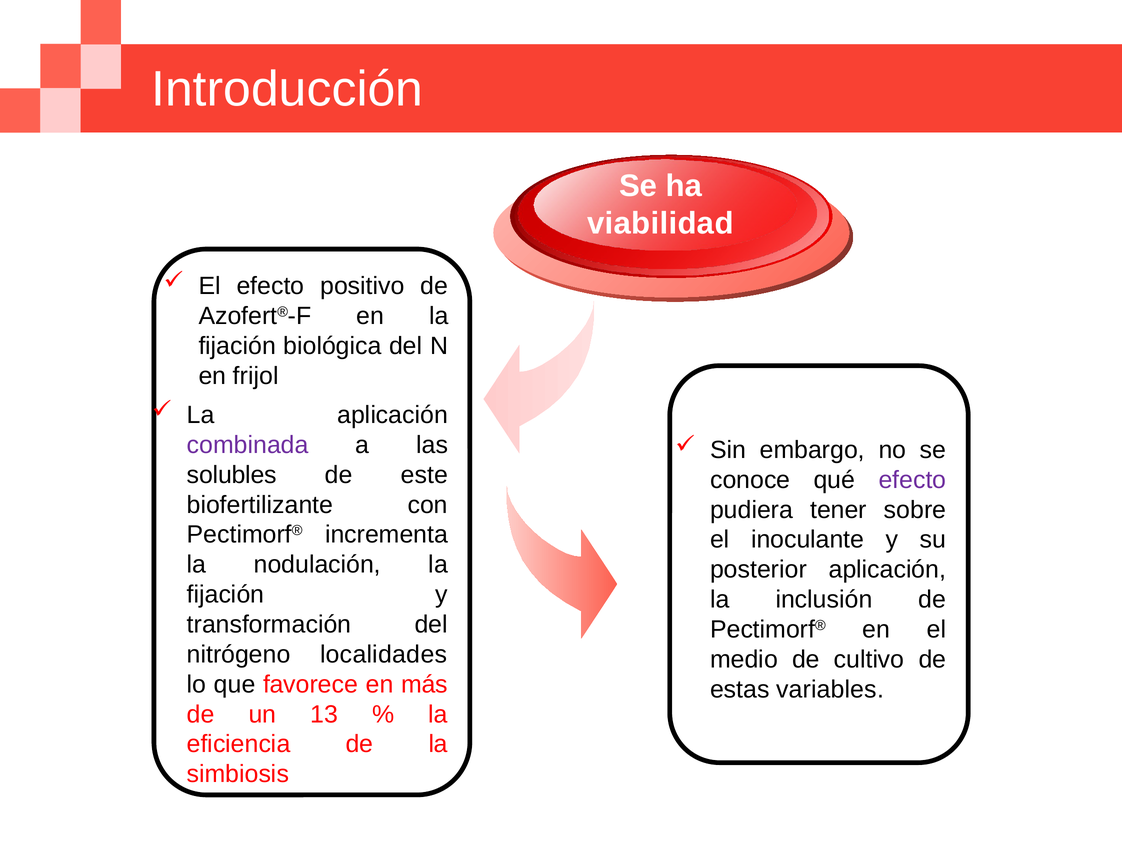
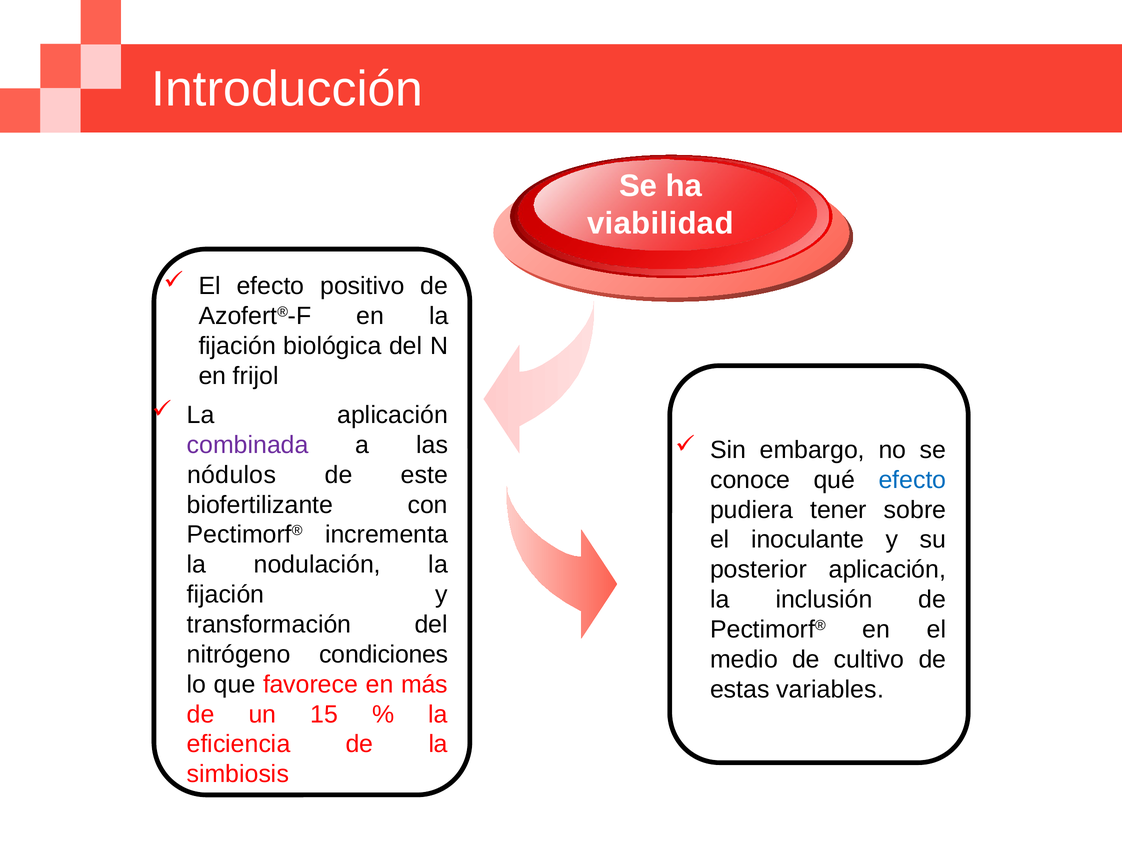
solubles: solubles -> nódulos
efecto at (912, 480) colour: purple -> blue
localidades: localidades -> condiciones
13: 13 -> 15
